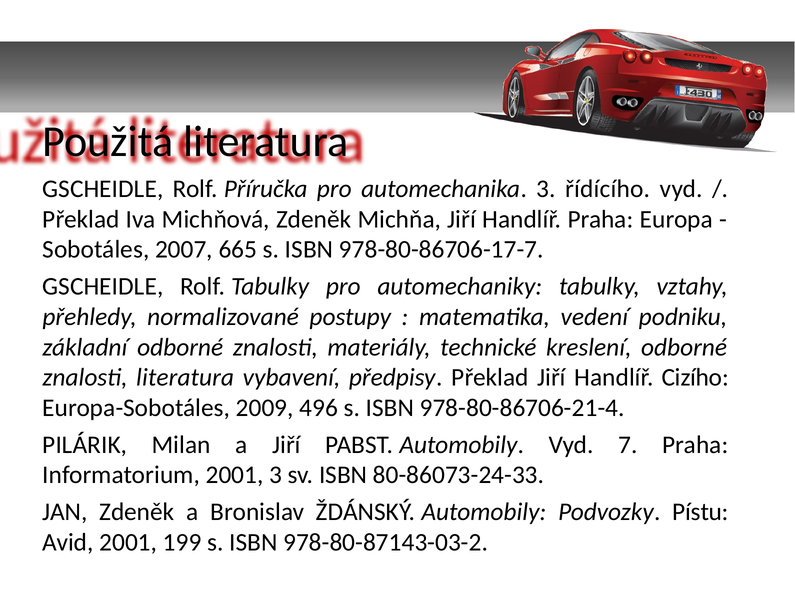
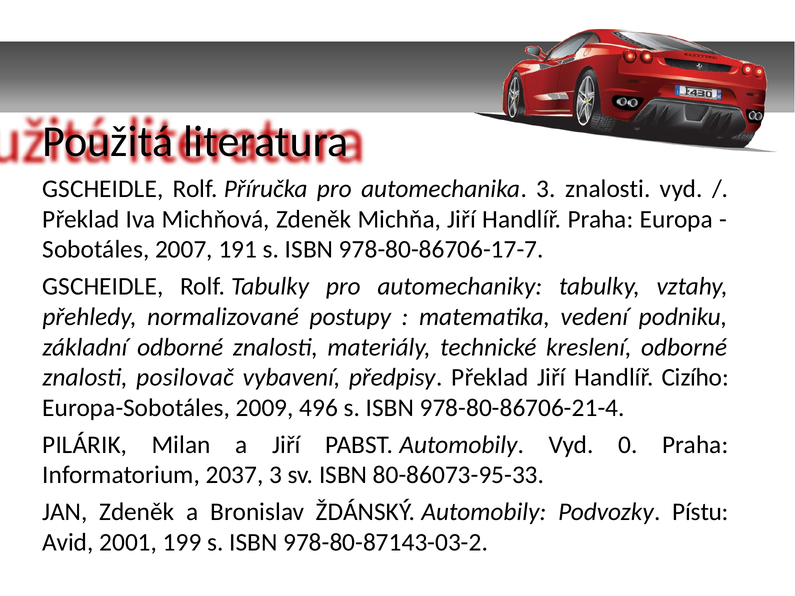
řídícího at (608, 189): řídícího -> znalosti
665: 665 -> 191
znalosti literatura: literatura -> posilovač
7: 7 -> 0
Informatorium 2001: 2001 -> 2037
80-86073-24-33: 80-86073-24-33 -> 80-86073-95-33
